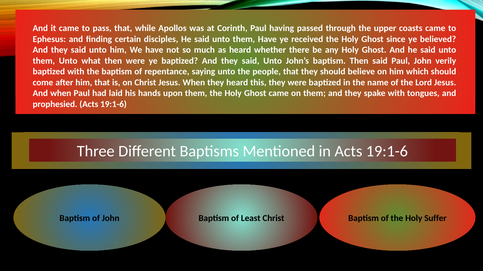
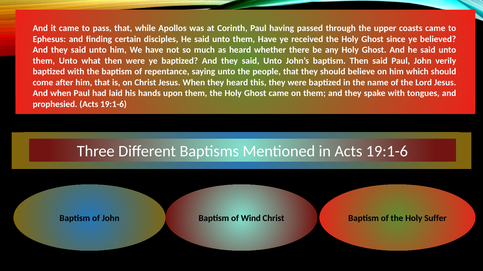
Least: Least -> Wind
